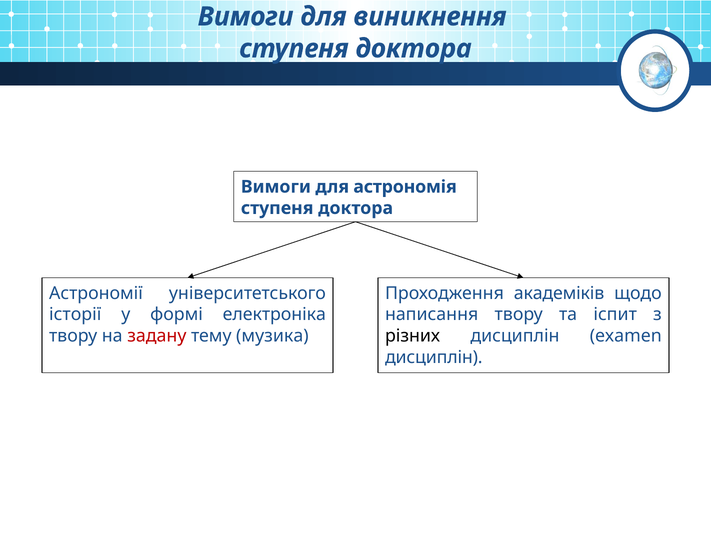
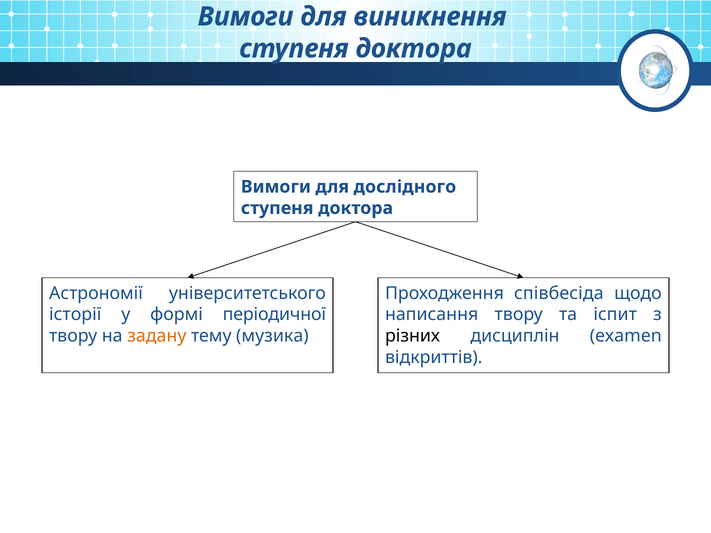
астрономія: астрономія -> дослідного
академіків: академіків -> співбесіда
електроніка: електроніка -> періодичної
задану colour: red -> orange
дисциплін at (434, 357): дисциплін -> відкриттів
